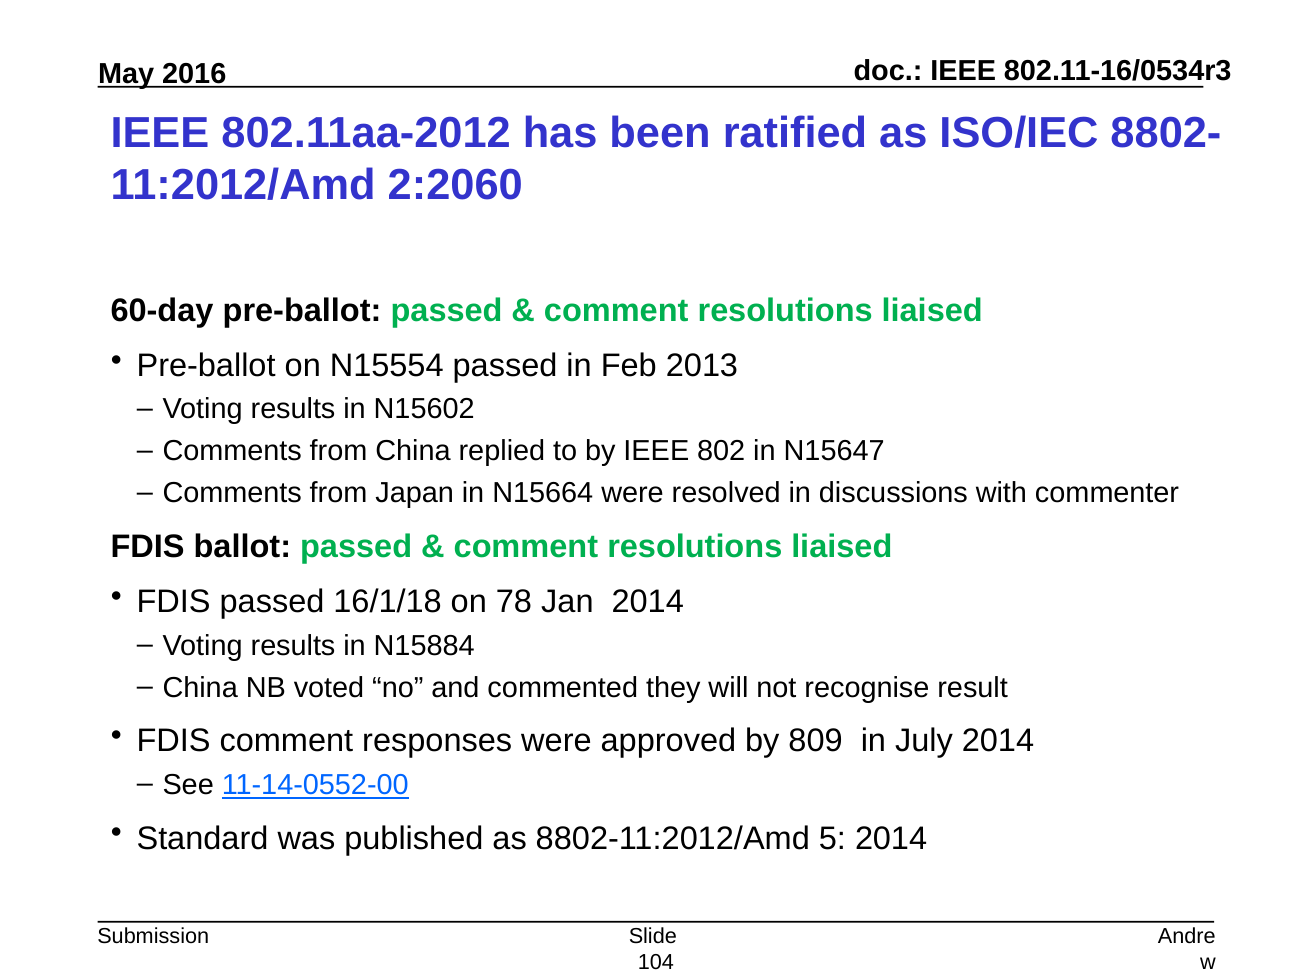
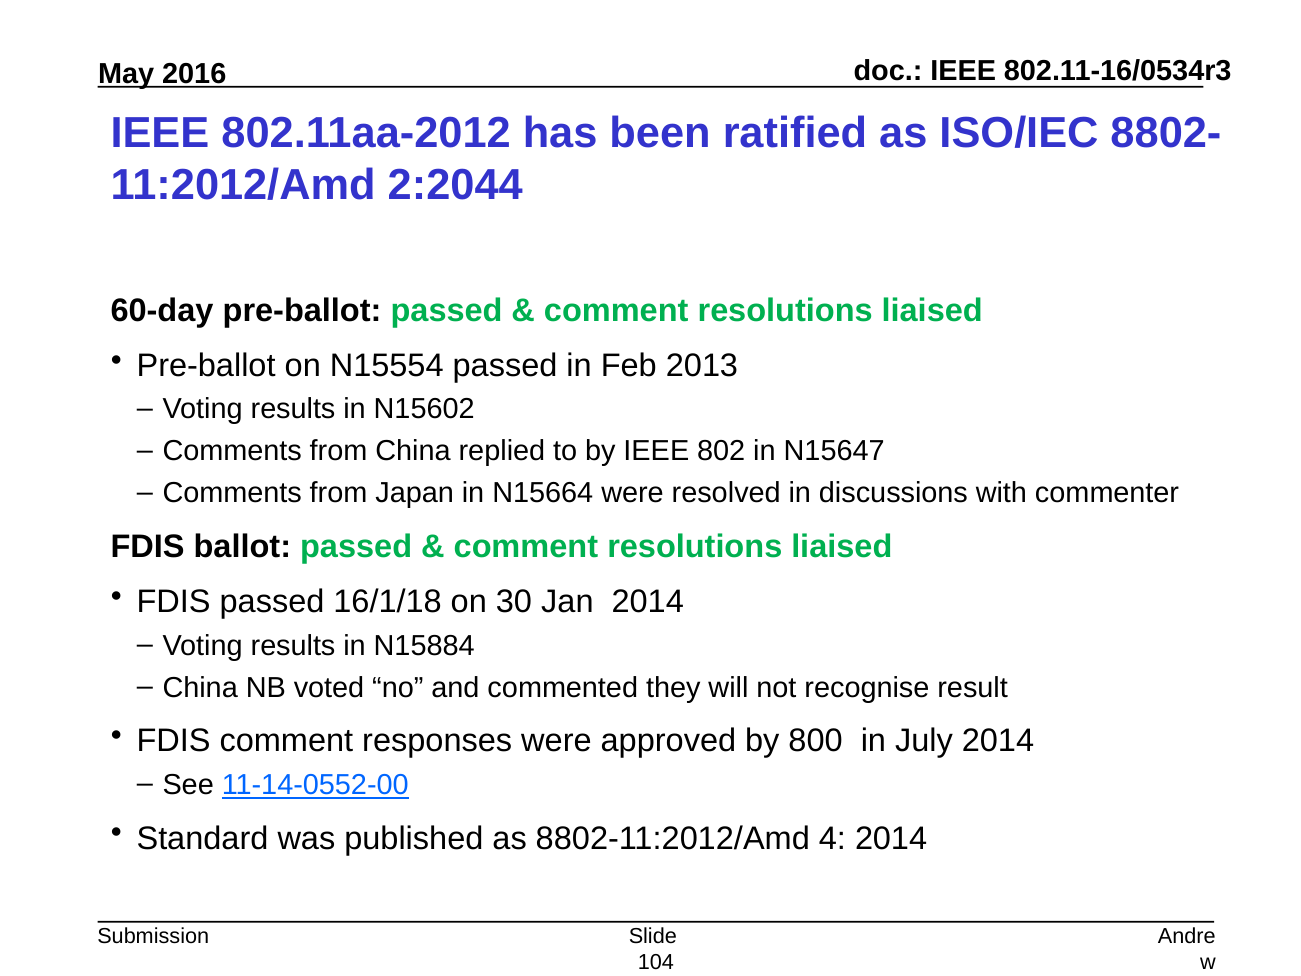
2:2060: 2:2060 -> 2:2044
78: 78 -> 30
809: 809 -> 800
5: 5 -> 4
